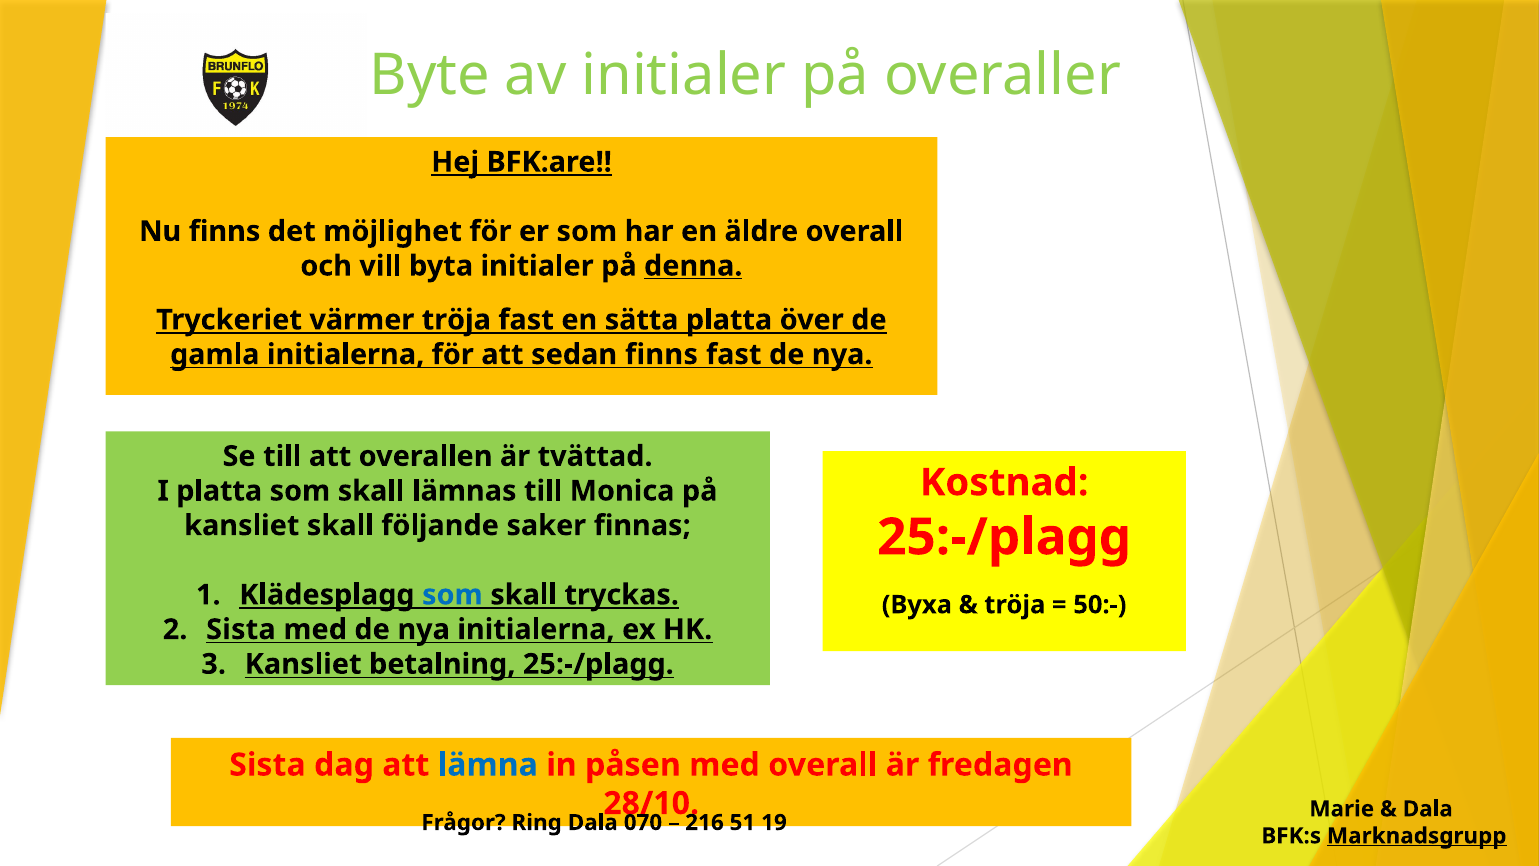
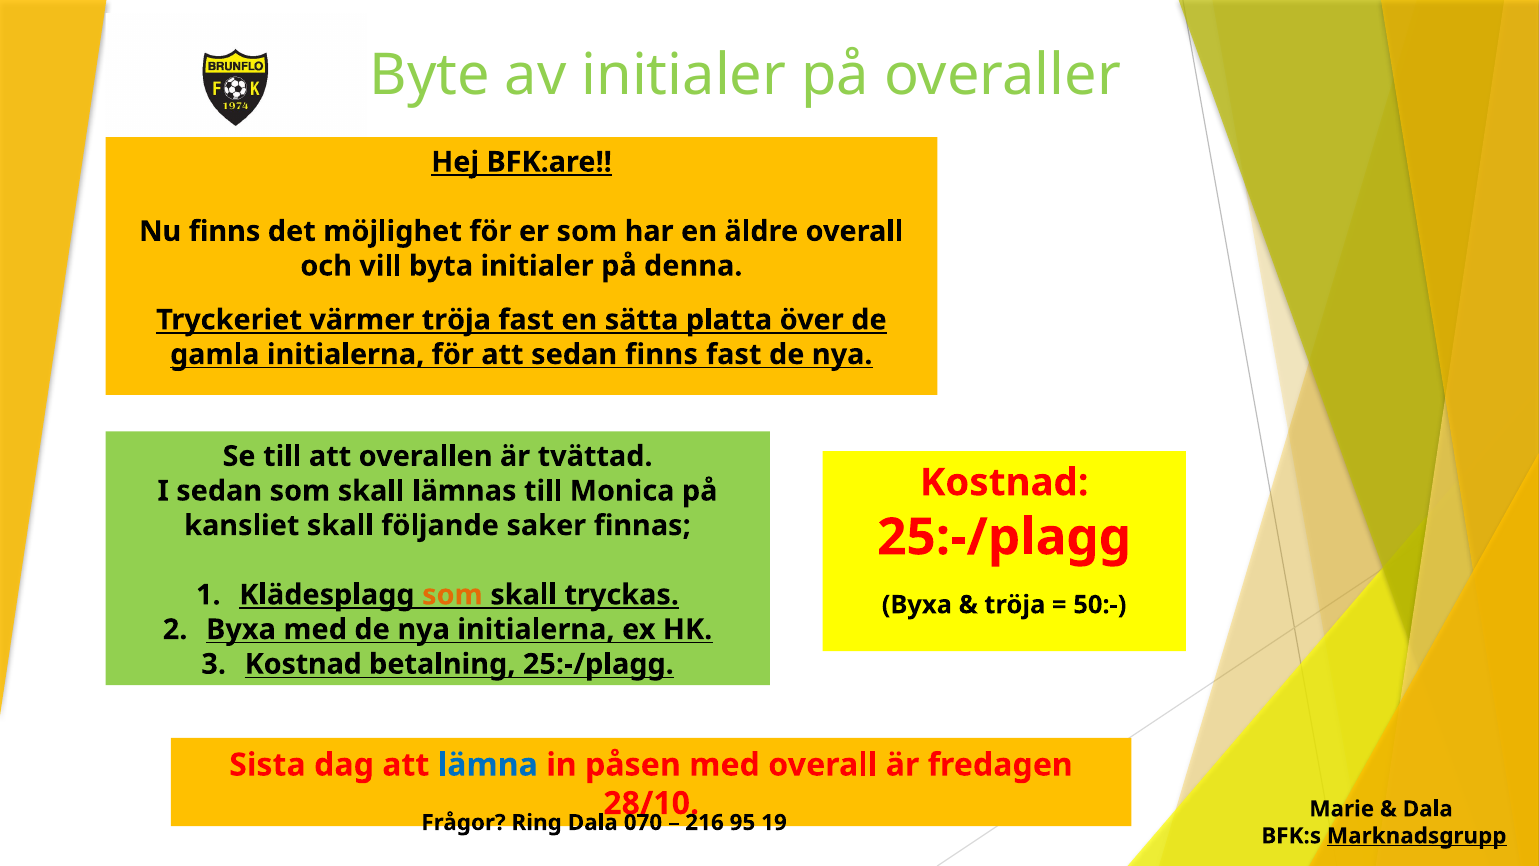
denna underline: present -> none
I platta: platta -> sedan
som at (452, 595) colour: blue -> orange
Sista at (241, 629): Sista -> Byxa
Kansliet at (303, 664): Kansliet -> Kostnad
51: 51 -> 95
